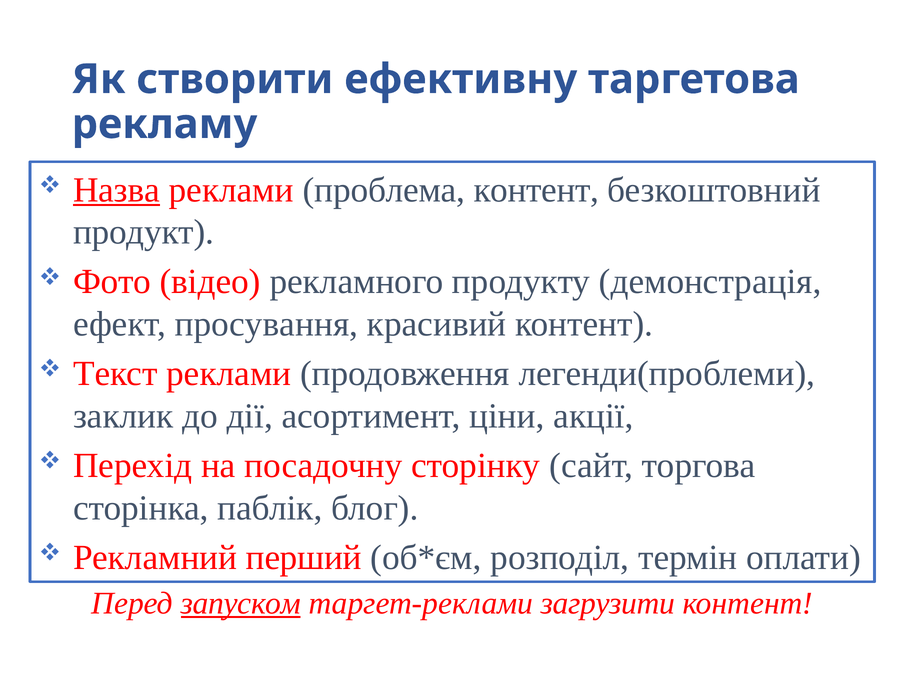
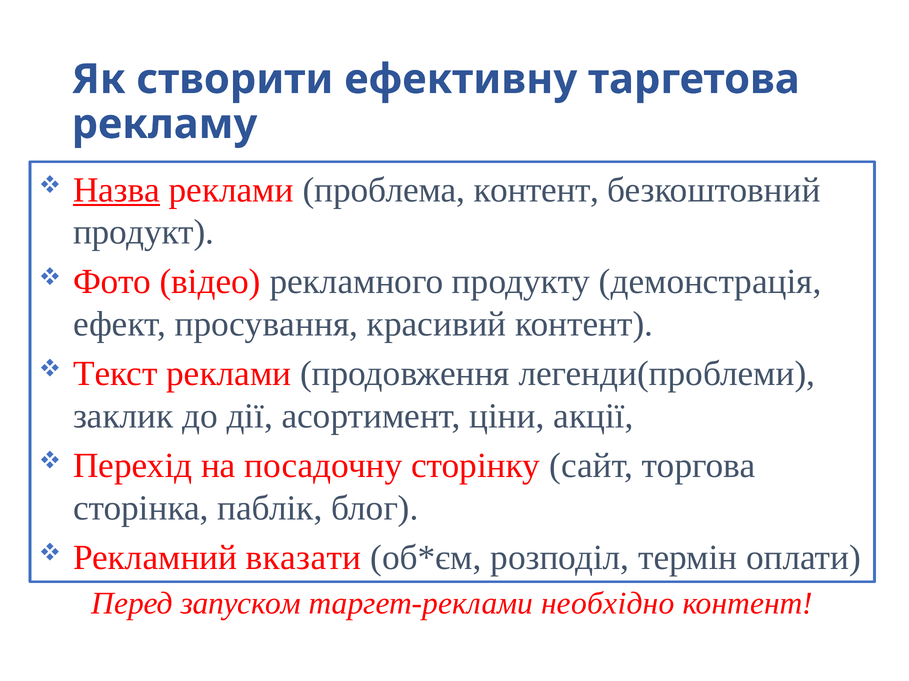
перший: перший -> вказати
запуском underline: present -> none
загрузити: загрузити -> необхідно
